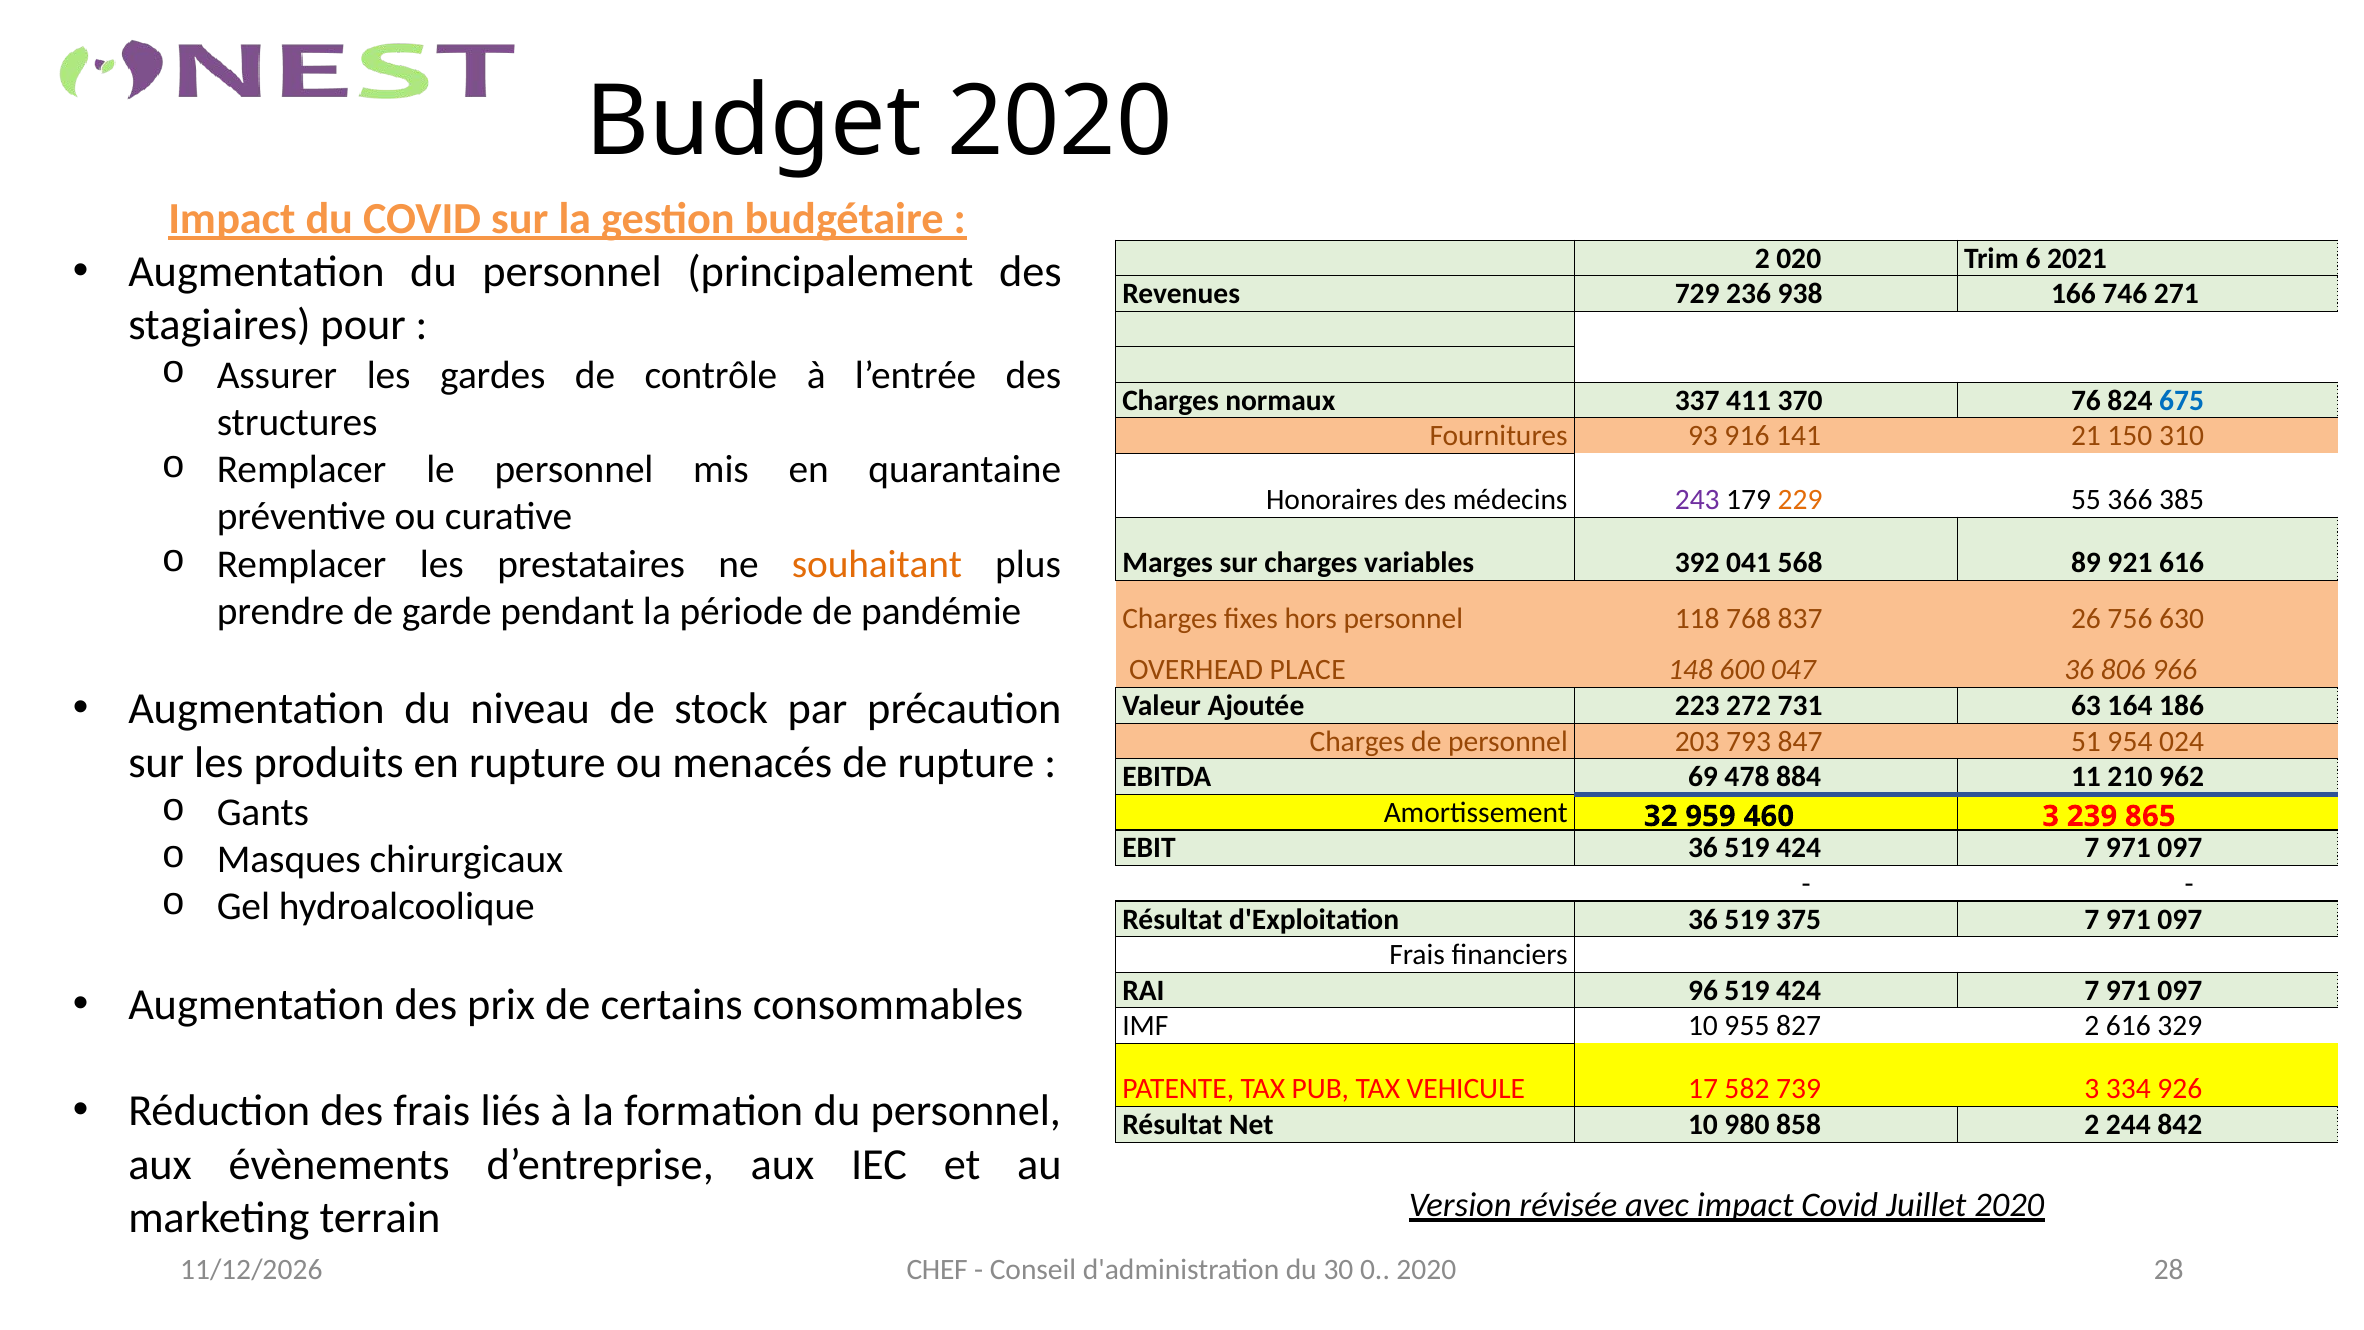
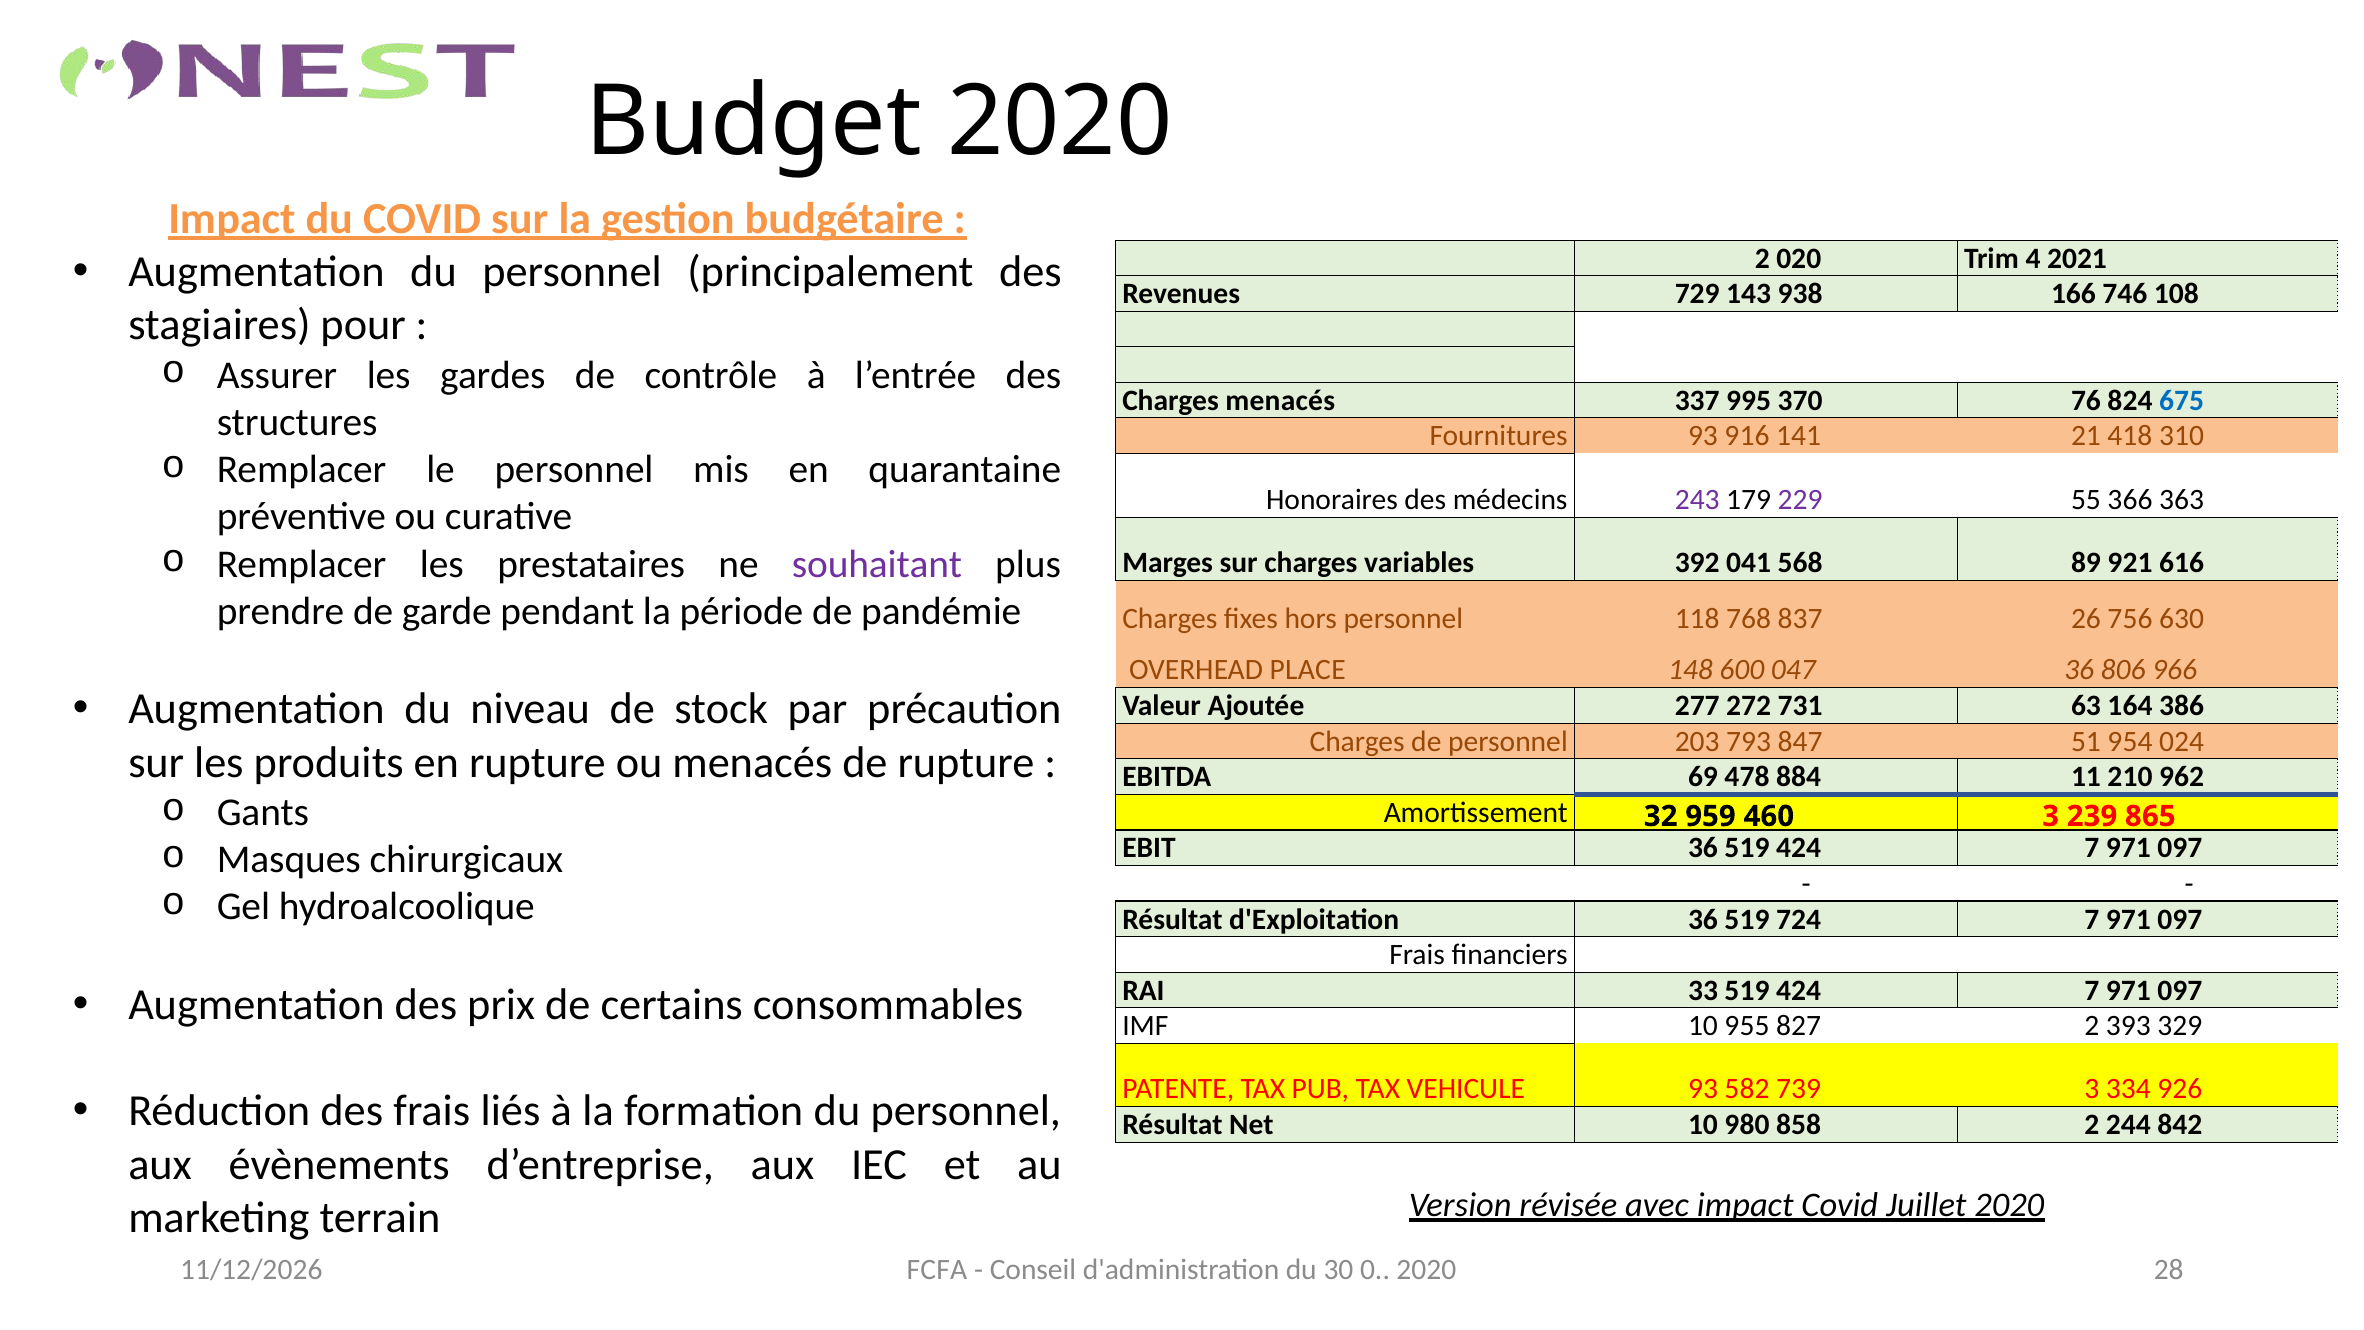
6: 6 -> 4
236: 236 -> 143
271: 271 -> 108
Charges normaux: normaux -> menacés
411: 411 -> 995
150: 150 -> 418
229 colour: orange -> purple
385: 385 -> 363
souhaitant colour: orange -> purple
223: 223 -> 277
186: 186 -> 386
375: 375 -> 724
96: 96 -> 33
2 616: 616 -> 393
VEHICULE 17: 17 -> 93
CHEF: CHEF -> FCFA
